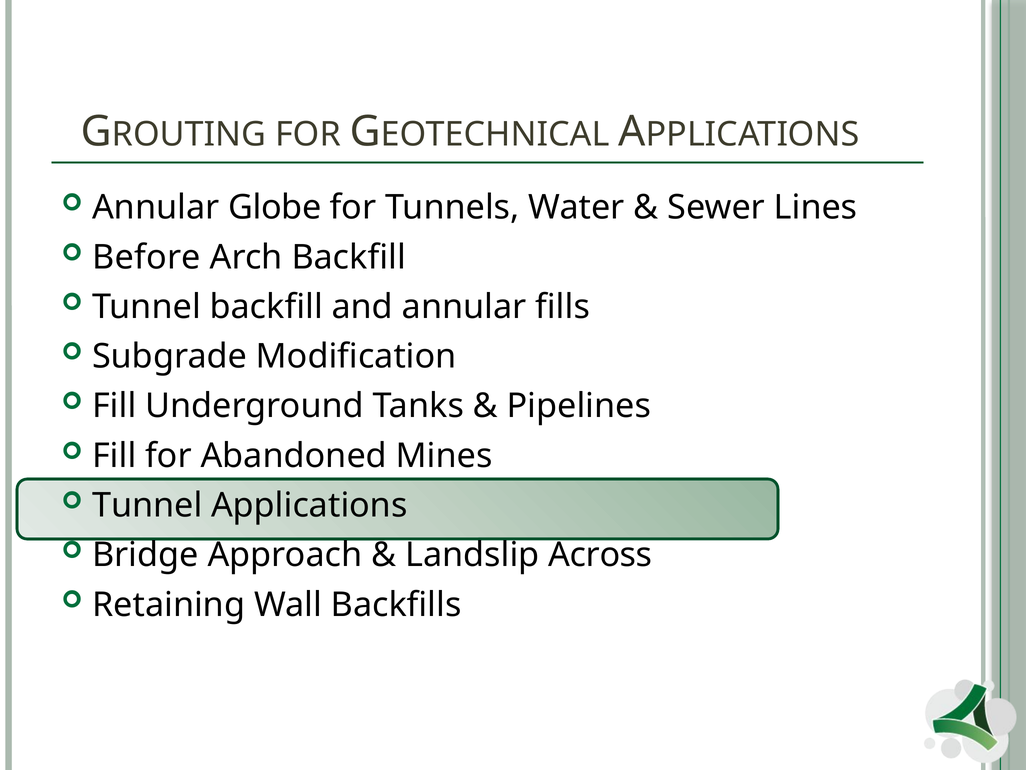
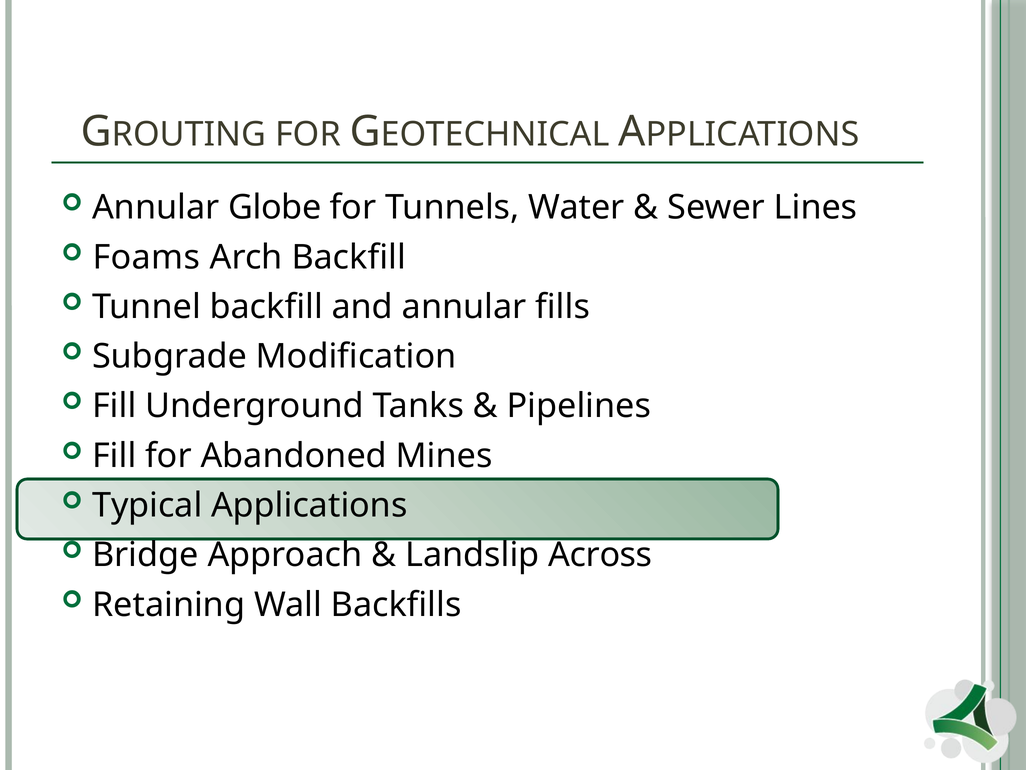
Before: Before -> Foams
Tunnel at (147, 505): Tunnel -> Typical
